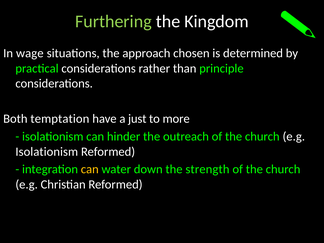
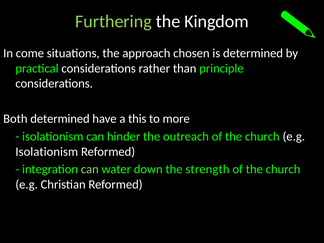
wage: wage -> come
Both temptation: temptation -> determined
just: just -> this
can at (90, 169) colour: yellow -> light green
